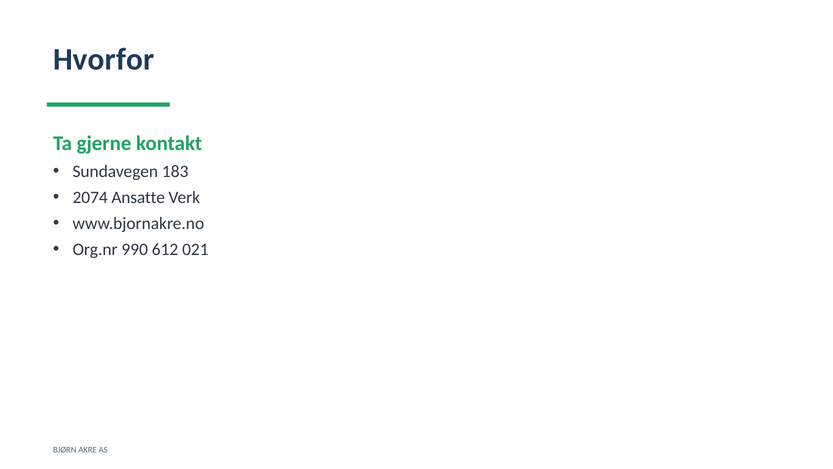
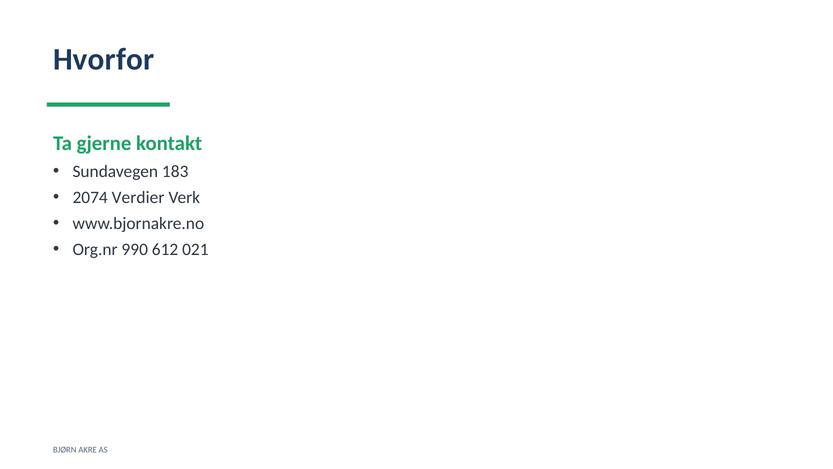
Ansatte: Ansatte -> Verdier
